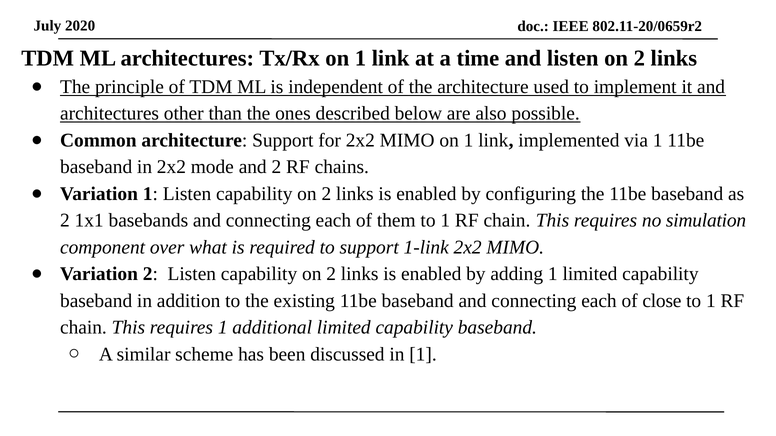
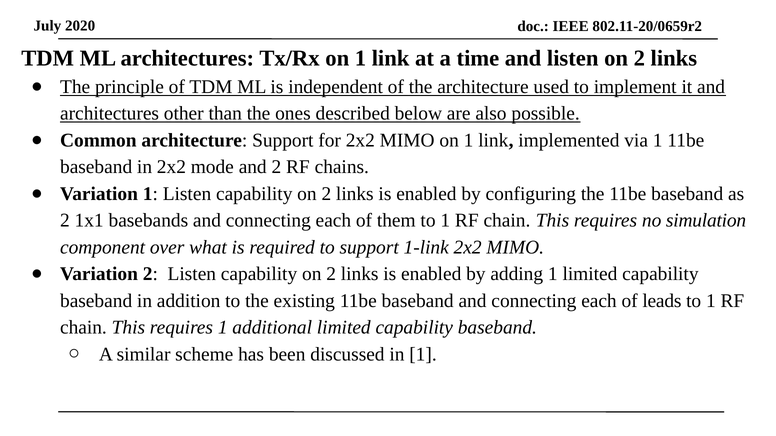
close: close -> leads
